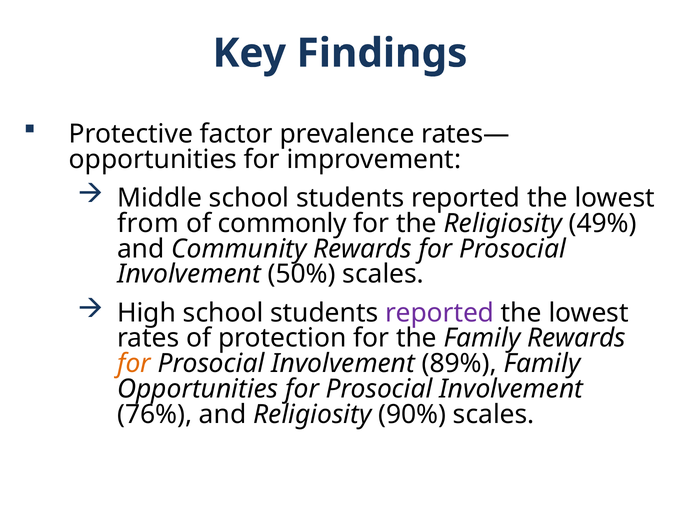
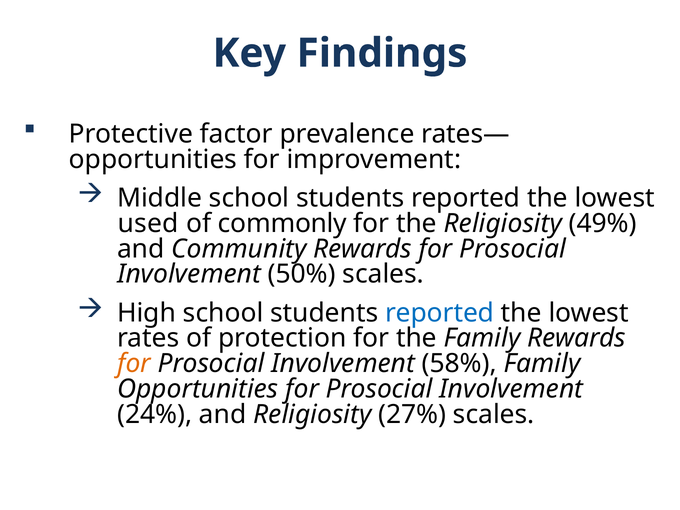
from: from -> used
reported at (440, 313) colour: purple -> blue
89%: 89% -> 58%
76%: 76% -> 24%
90%: 90% -> 27%
